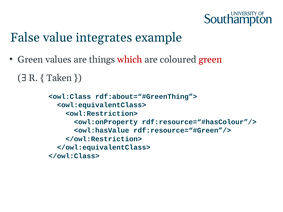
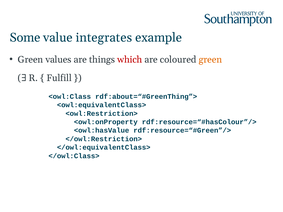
False: False -> Some
green at (210, 60) colour: red -> orange
Taken: Taken -> Fulfill
